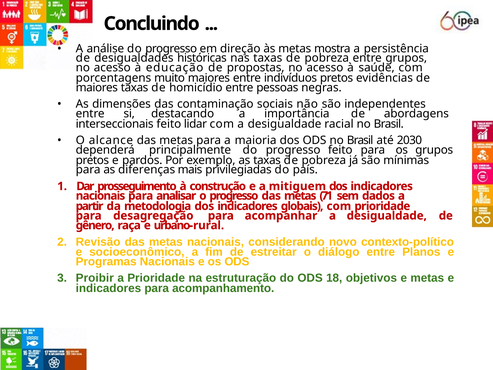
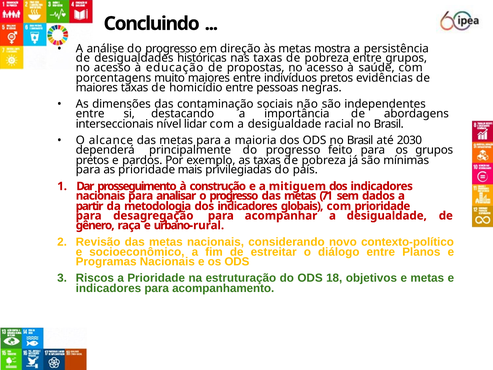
interseccionais feito: feito -> nível
as diferenças: diferenças -> prioridade
Proibir: Proibir -> Riscos
